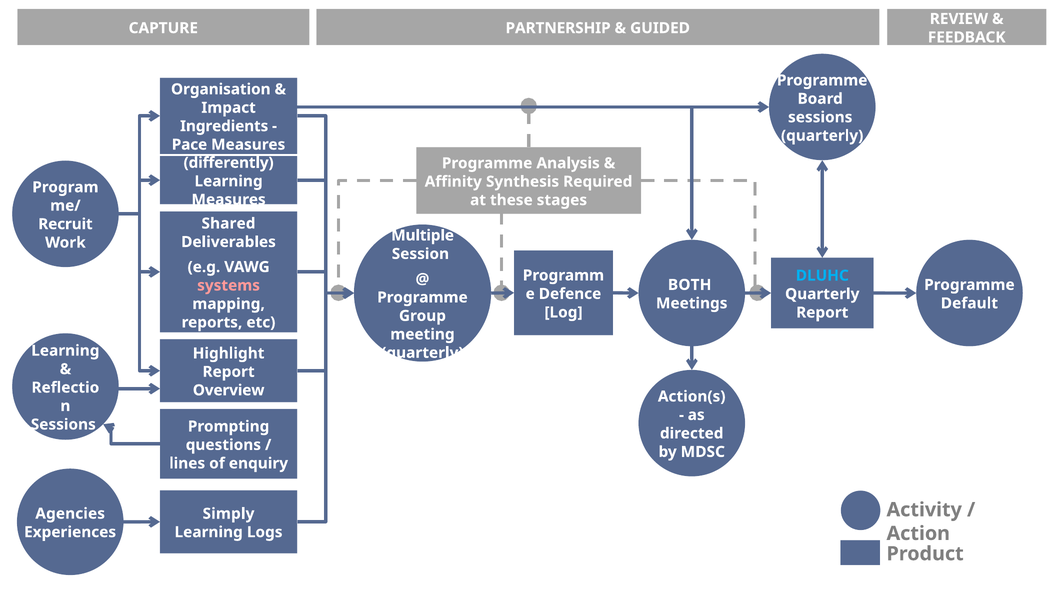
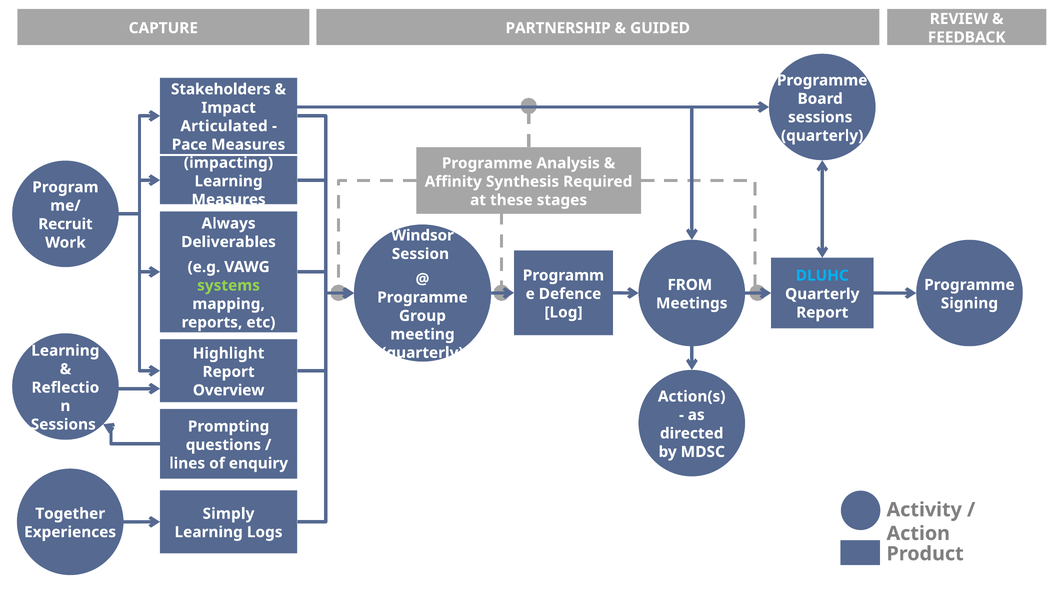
Organisation: Organisation -> Stakeholders
Ingredients: Ingredients -> Articulated
differently: differently -> impacting
Shared: Shared -> Always
Multiple: Multiple -> Windsor
BOTH: BOTH -> FROM
systems colour: pink -> light green
Default: Default -> Signing
Agencies: Agencies -> Together
